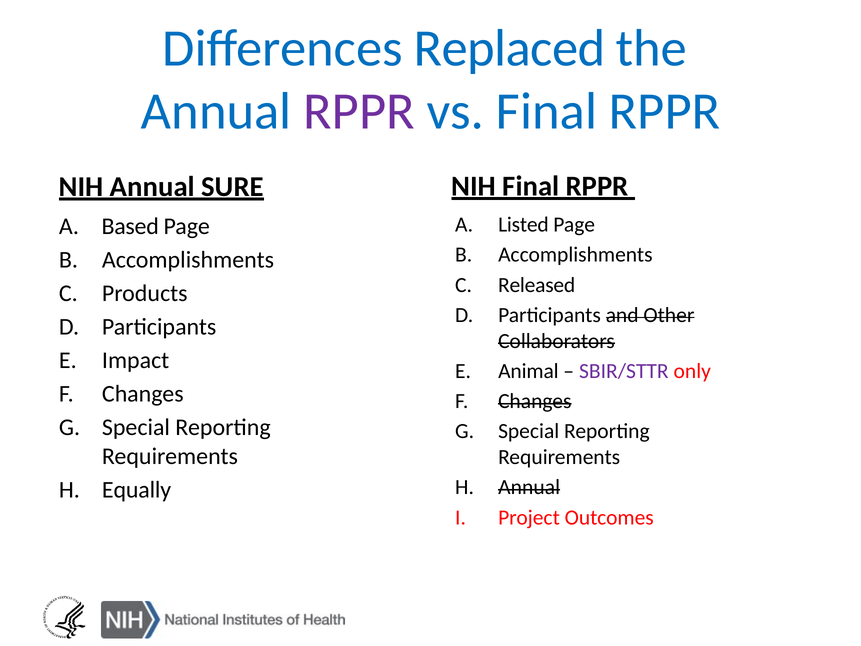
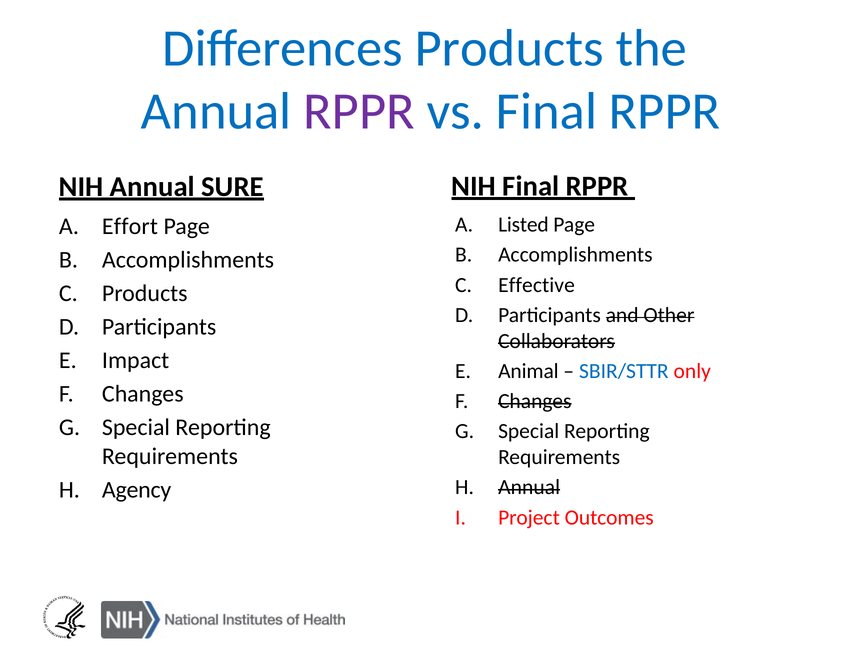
Differences Replaced: Replaced -> Products
Based: Based -> Effort
Released: Released -> Effective
SBIR/STTR colour: purple -> blue
Equally: Equally -> Agency
